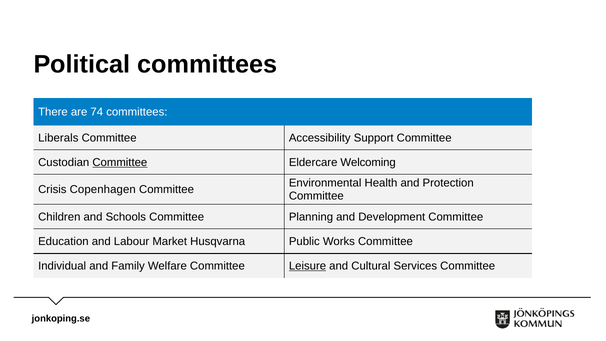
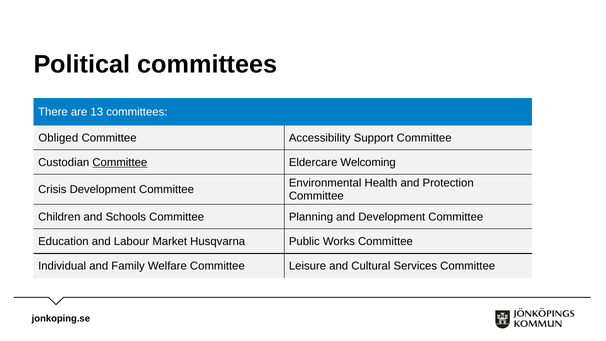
74: 74 -> 13
Liberals: Liberals -> Obliged
Crisis Copenhagen: Copenhagen -> Development
Leisure underline: present -> none
